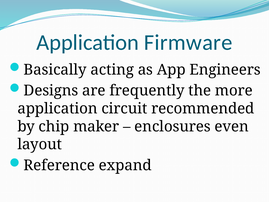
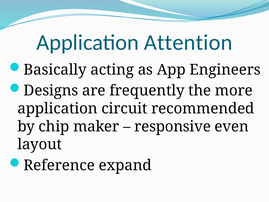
Firmware: Firmware -> Attention
enclosures: enclosures -> responsive
